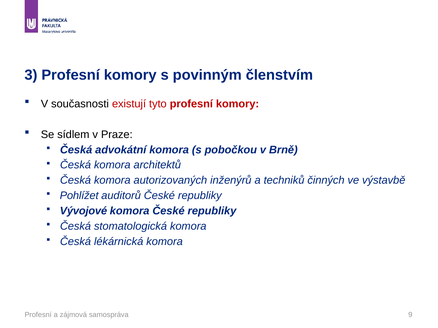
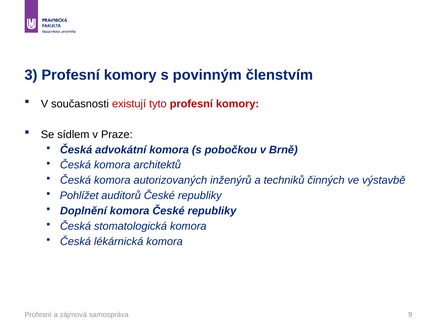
Vývojové: Vývojové -> Doplnění
